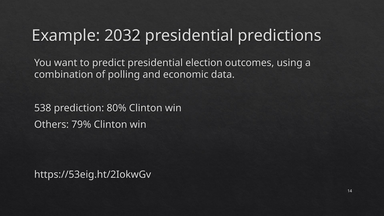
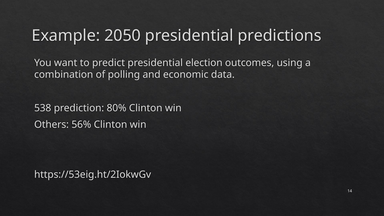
2032: 2032 -> 2050
79%: 79% -> 56%
